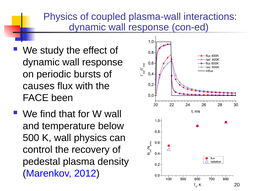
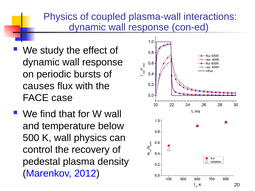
been: been -> case
